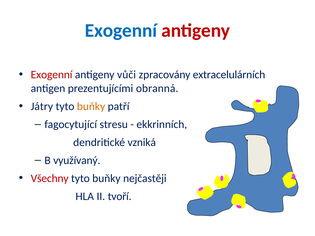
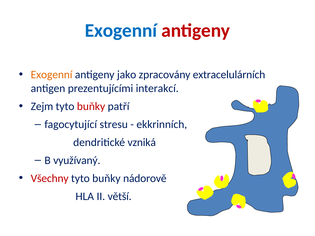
Exogenní at (52, 75) colour: red -> orange
vůči: vůči -> jako
obranná: obranná -> interakcí
Játry: Játry -> Zejm
buňky at (91, 106) colour: orange -> red
nejčastěji: nejčastěji -> nádorově
tvoří: tvoří -> větší
